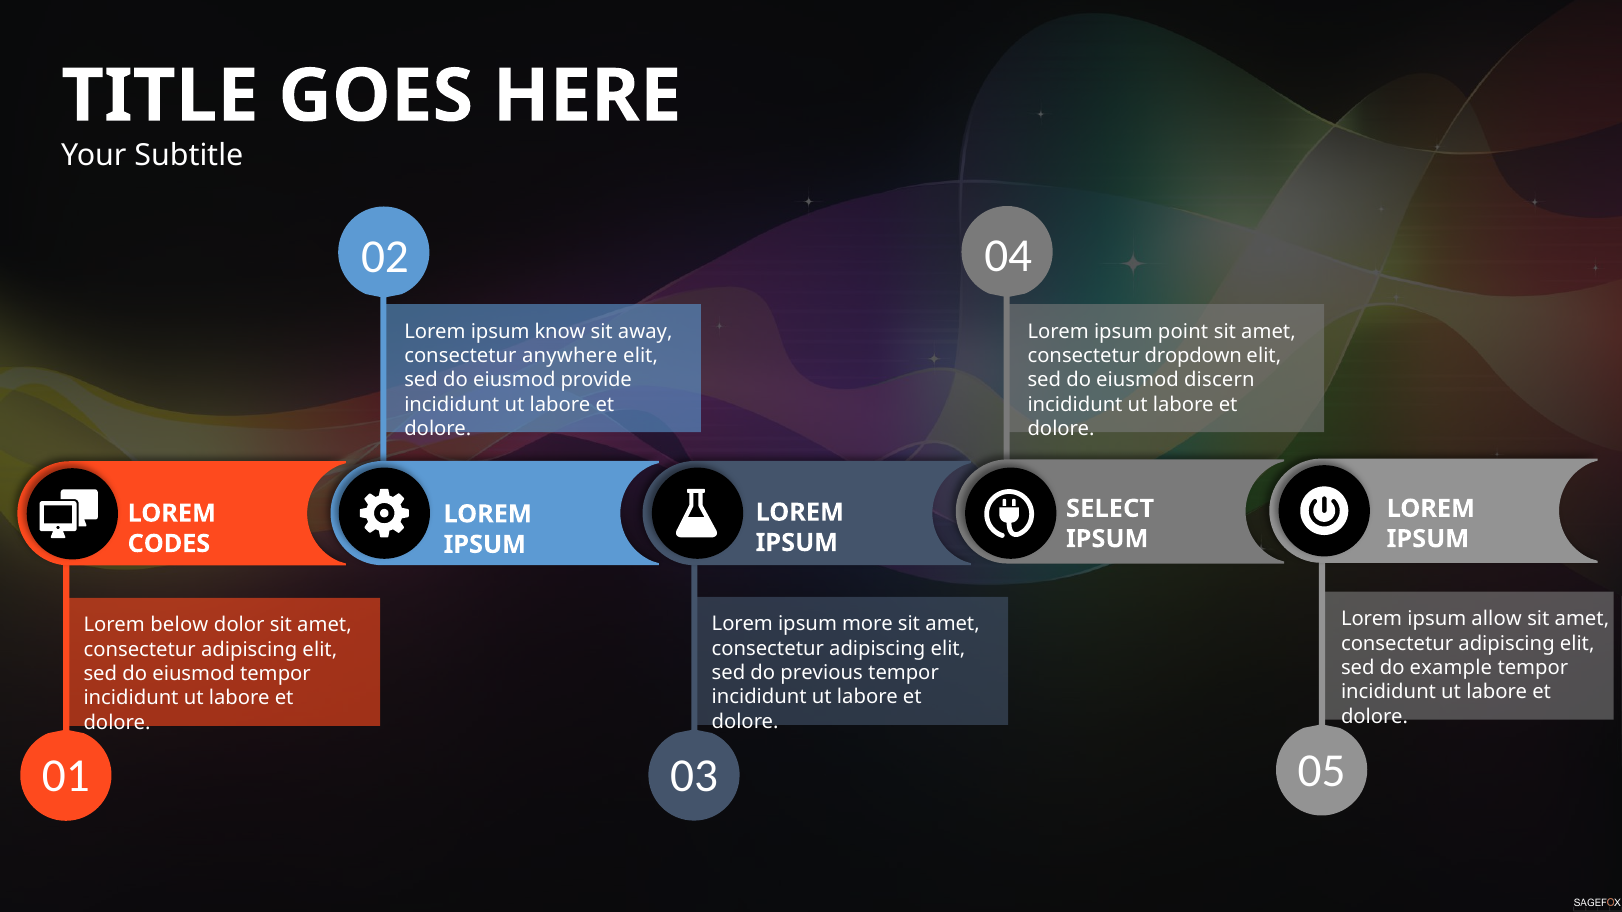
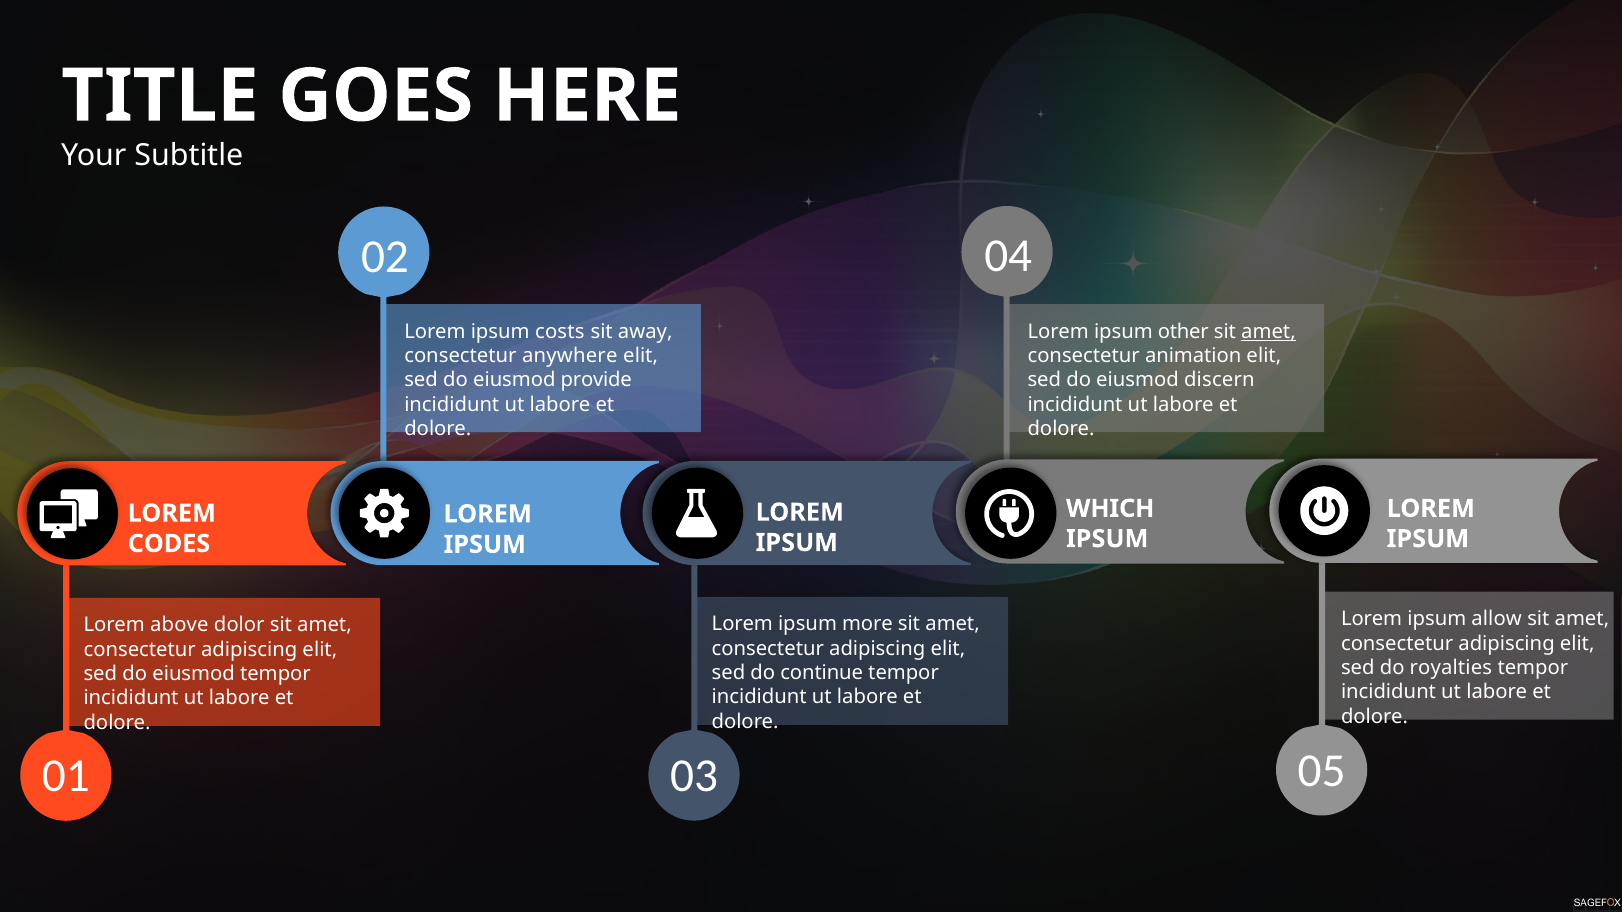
know: know -> costs
point: point -> other
amet at (1268, 332) underline: none -> present
dropdown: dropdown -> animation
SELECT: SELECT -> WHICH
below: below -> above
example: example -> royalties
previous: previous -> continue
